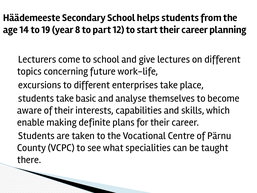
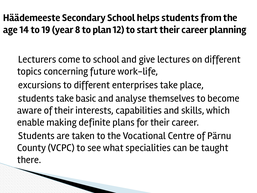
part: part -> plan
